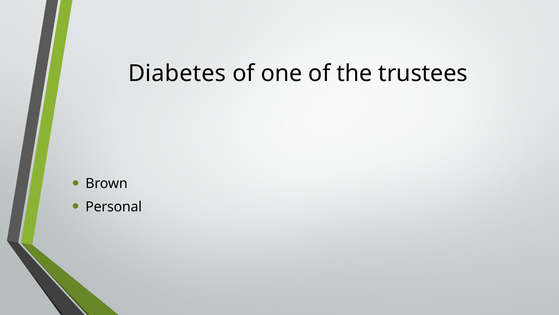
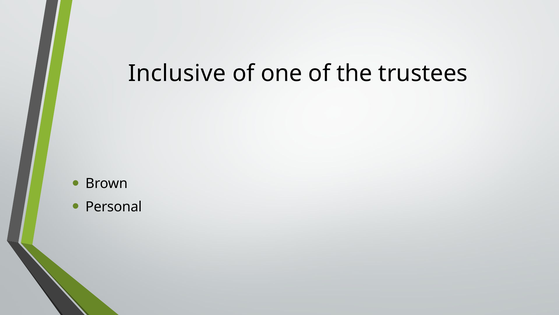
Diabetes: Diabetes -> Inclusive
